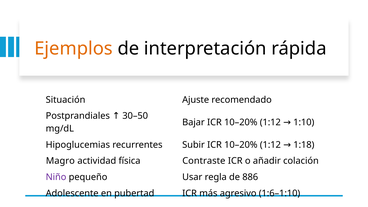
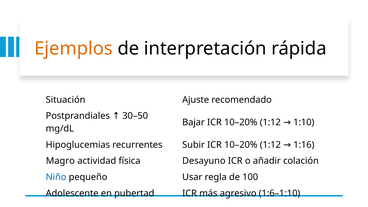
1:18: 1:18 -> 1:16
Contraste: Contraste -> Desayuno
Niño colour: purple -> blue
886: 886 -> 100
